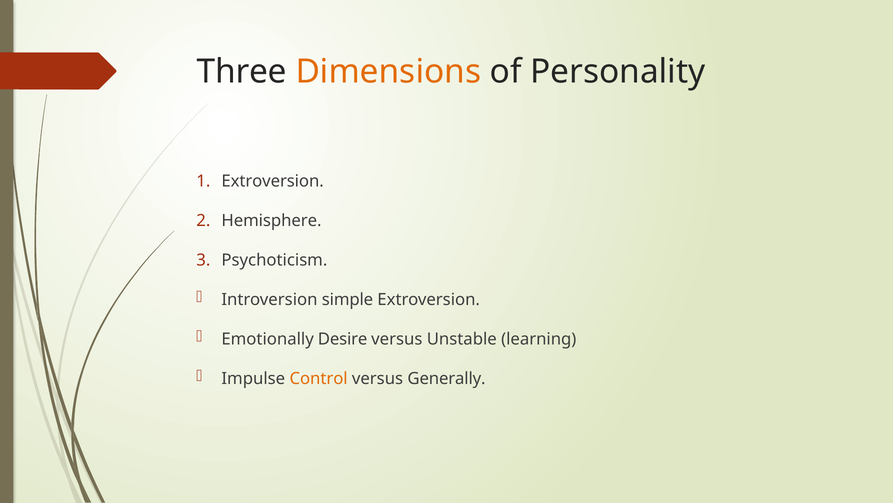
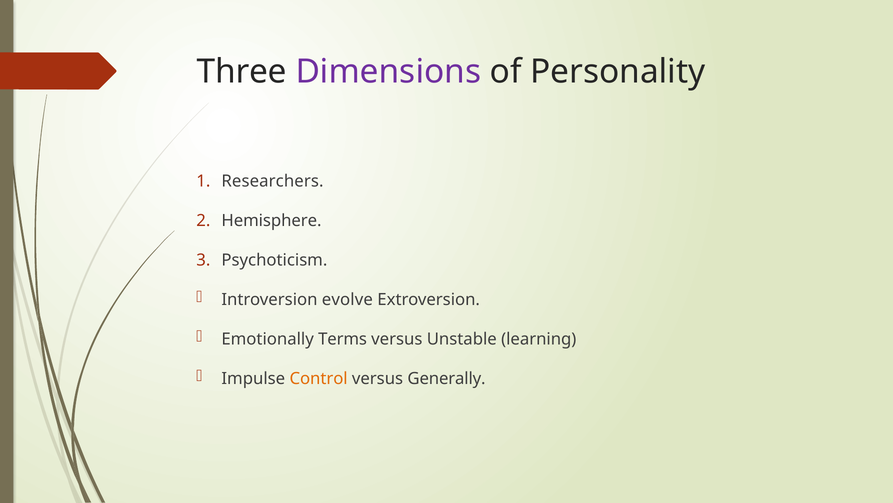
Dimensions colour: orange -> purple
Extroversion at (273, 181): Extroversion -> Researchers
simple: simple -> evolve
Desire: Desire -> Terms
